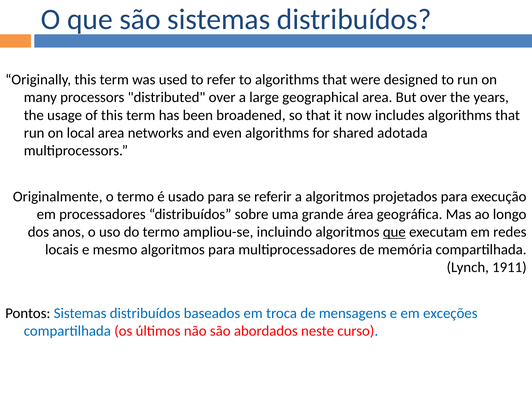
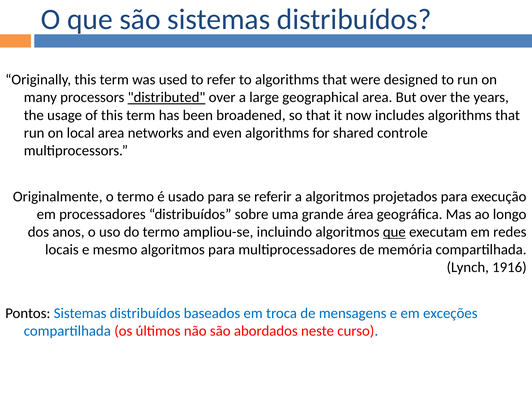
distributed underline: none -> present
adotada: adotada -> controle
1911: 1911 -> 1916
